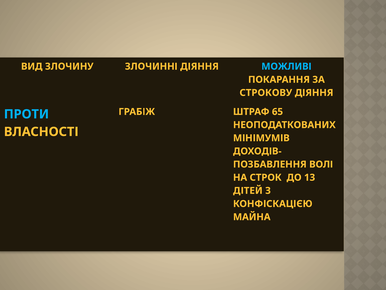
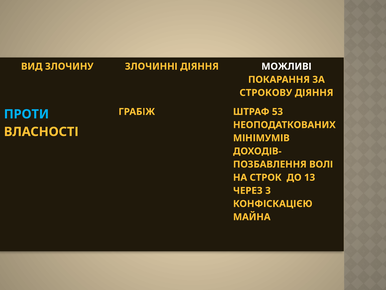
МОЖЛИВІ colour: light blue -> white
65: 65 -> 53
ДІТЕЙ: ДІТЕЙ -> ЧЕРЕЗ
